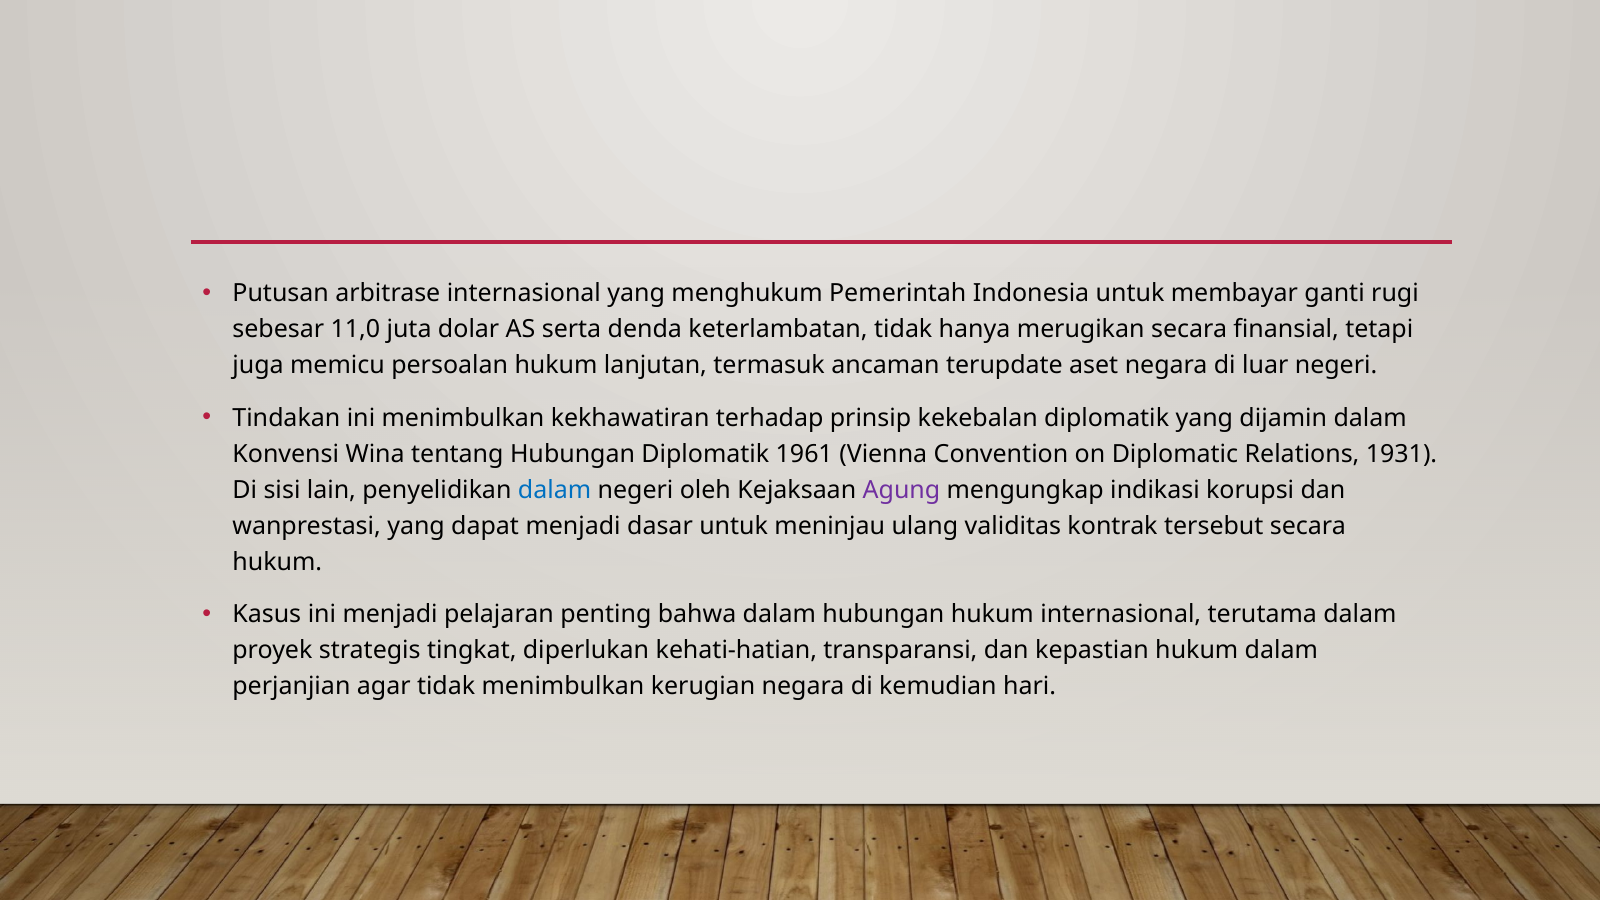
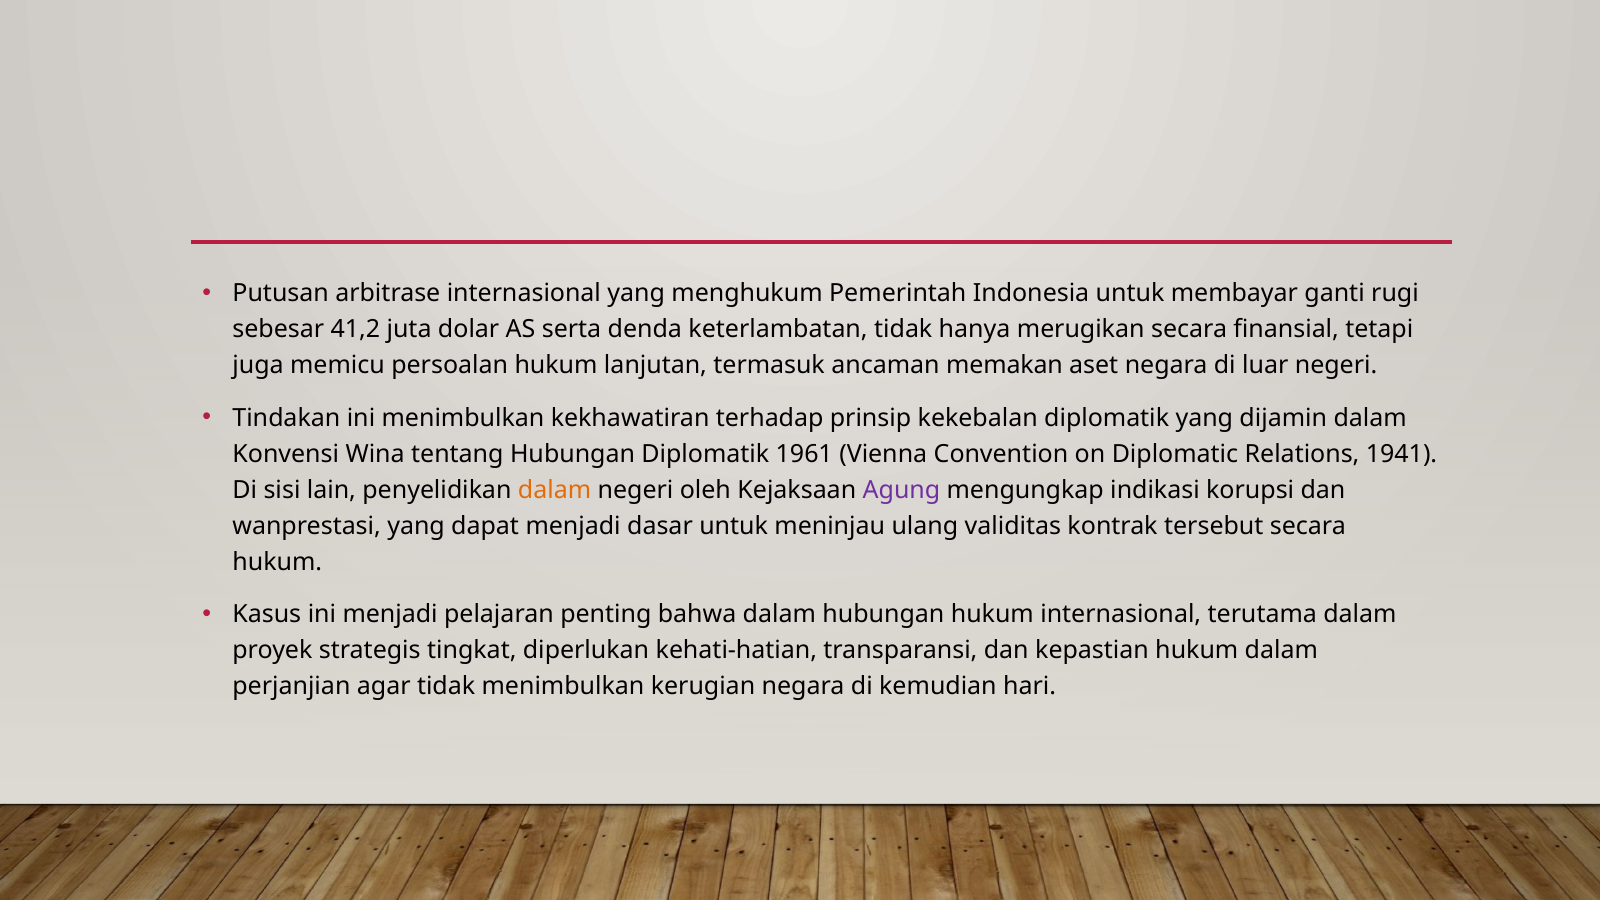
11,0: 11,0 -> 41,2
terupdate: terupdate -> memakan
1931: 1931 -> 1941
dalam at (555, 490) colour: blue -> orange
